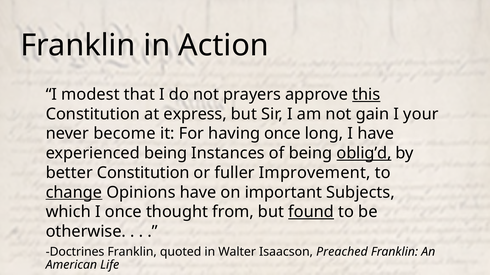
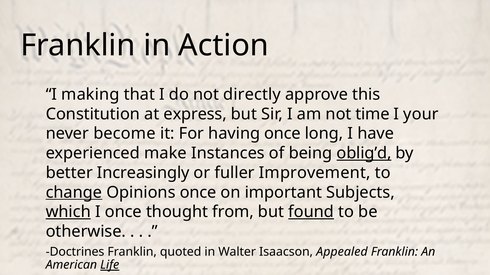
modest: modest -> making
prayers: prayers -> directly
this underline: present -> none
gain: gain -> time
experienced being: being -> make
better Constitution: Constitution -> Increasingly
Opinions have: have -> once
which underline: none -> present
Preached: Preached -> Appealed
Life underline: none -> present
